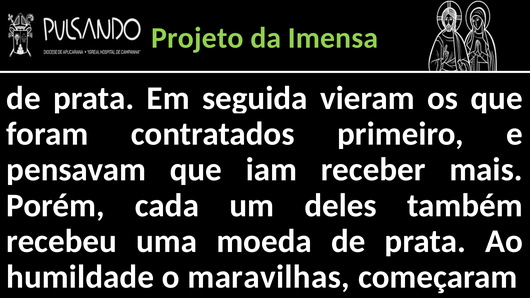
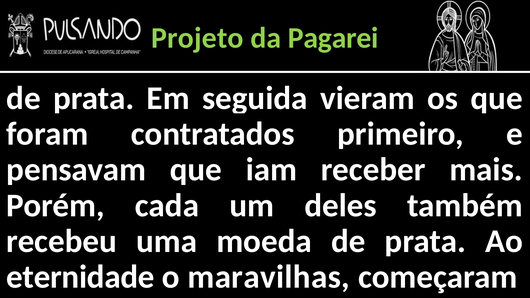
Imensa: Imensa -> Pagarei
humildade: humildade -> eternidade
